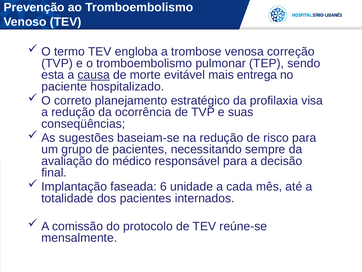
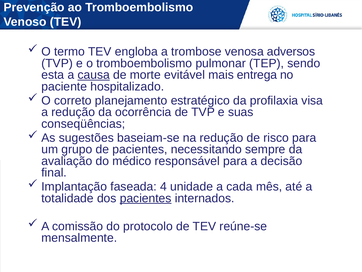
correção: correção -> adversos
6: 6 -> 4
pacientes at (146, 198) underline: none -> present
